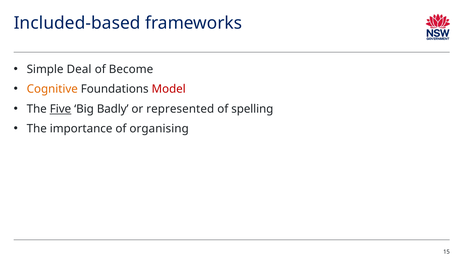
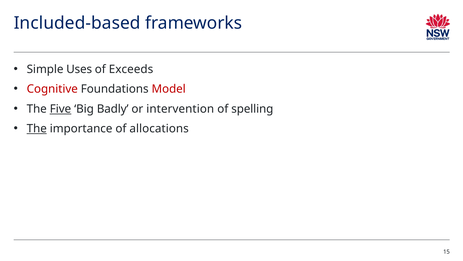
Deal: Deal -> Uses
Become: Become -> Exceeds
Cognitive colour: orange -> red
represented: represented -> intervention
The at (37, 128) underline: none -> present
organising: organising -> allocations
